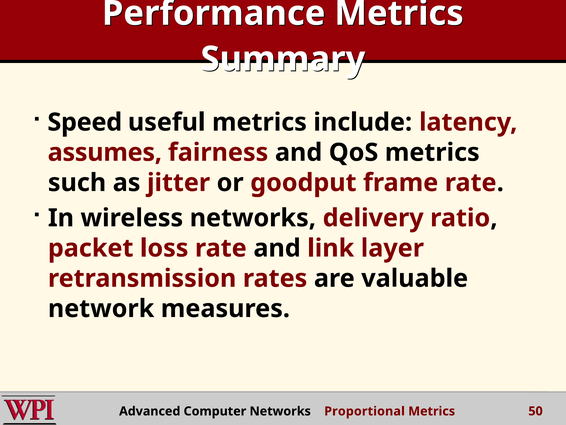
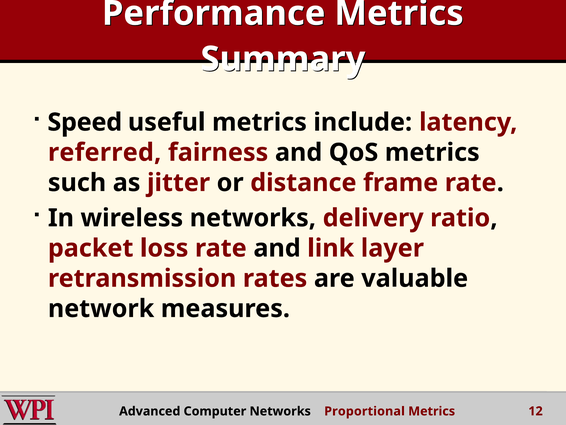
assumes: assumes -> referred
goodput: goodput -> distance
50: 50 -> 12
